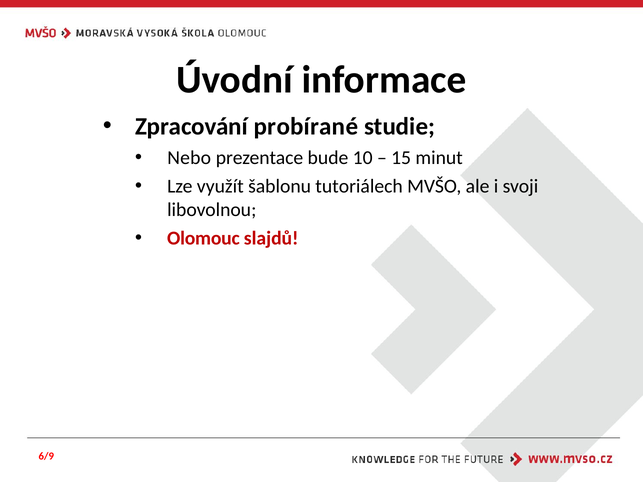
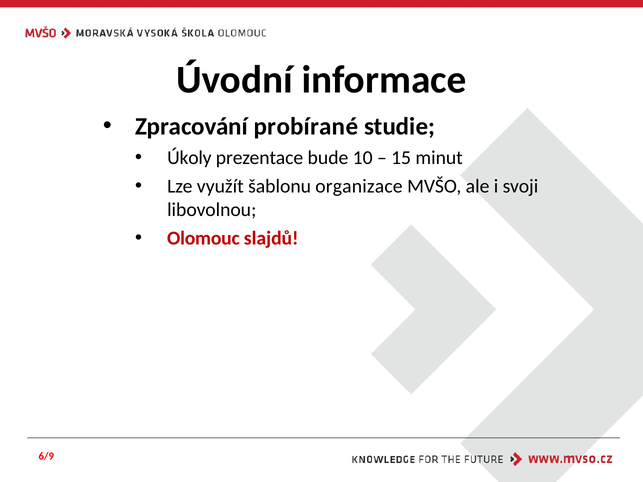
Nebo: Nebo -> Úkoly
tutoriálech: tutoriálech -> organizace
